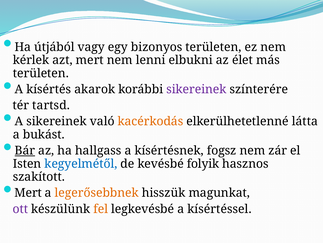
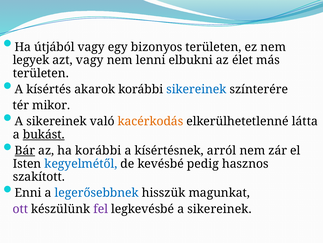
kérlek: kérlek -> legyek
azt mert: mert -> vagy
sikereinek at (196, 89) colour: purple -> blue
tartsd: tartsd -> mikor
bukást underline: none -> present
ha hallgass: hallgass -> korábbi
fogsz: fogsz -> arról
folyik: folyik -> pedig
Mert at (28, 192): Mert -> Enni
legerősebbnek colour: orange -> blue
fel colour: orange -> purple
legkevésbé a kísértéssel: kísértéssel -> sikereinek
